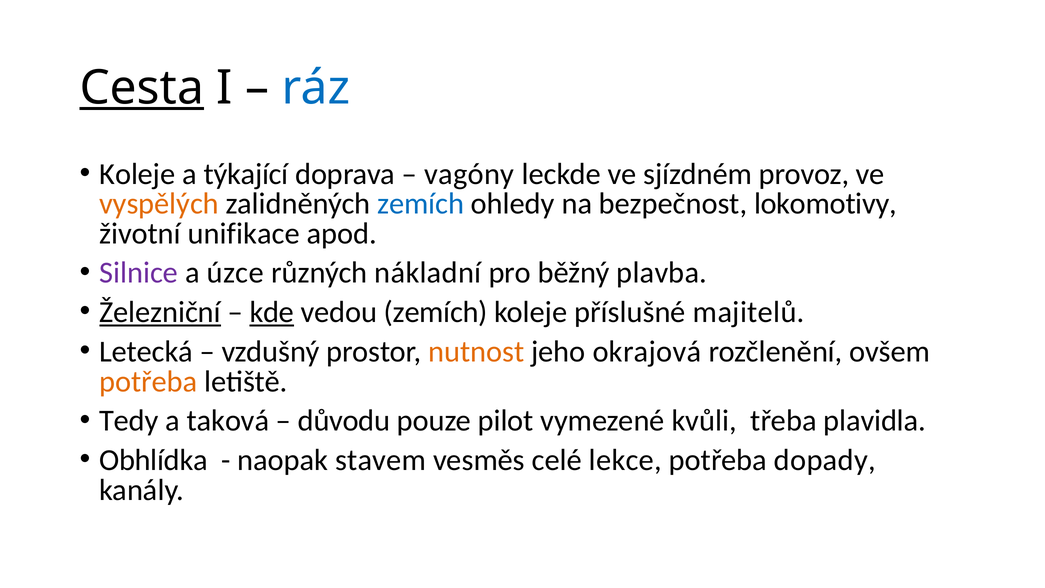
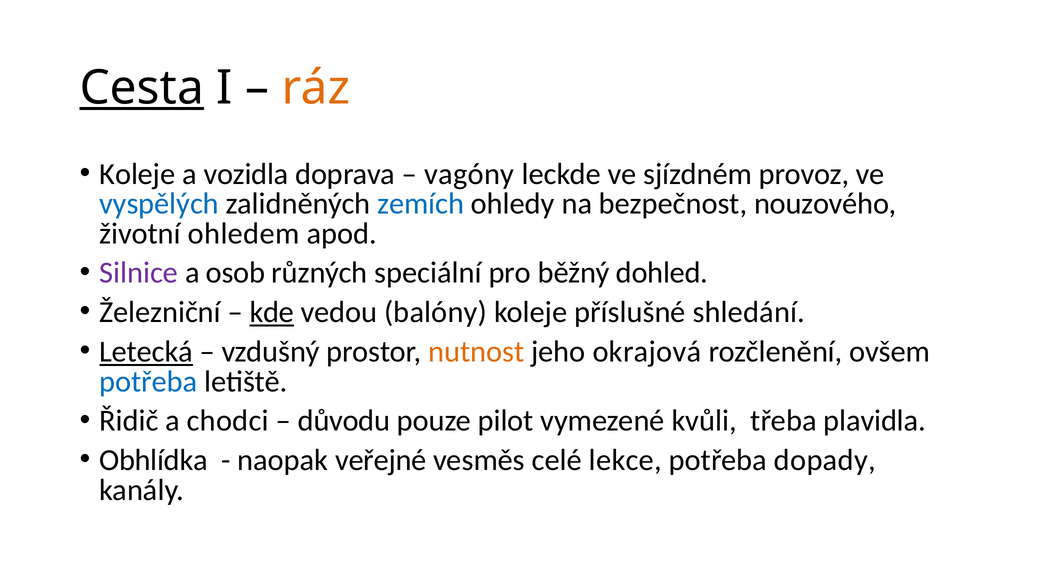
ráz colour: blue -> orange
týkající: týkající -> vozidla
vyspělých colour: orange -> blue
lokomotivy: lokomotivy -> nouzového
unifikace: unifikace -> ohledem
úzce: úzce -> osob
nákladní: nákladní -> speciální
plavba: plavba -> dohled
Železniční underline: present -> none
vedou zemích: zemích -> balóny
majitelů: majitelů -> shledání
Letecká underline: none -> present
potřeba at (148, 381) colour: orange -> blue
Tedy: Tedy -> Řidič
taková: taková -> chodci
stavem: stavem -> veřejné
